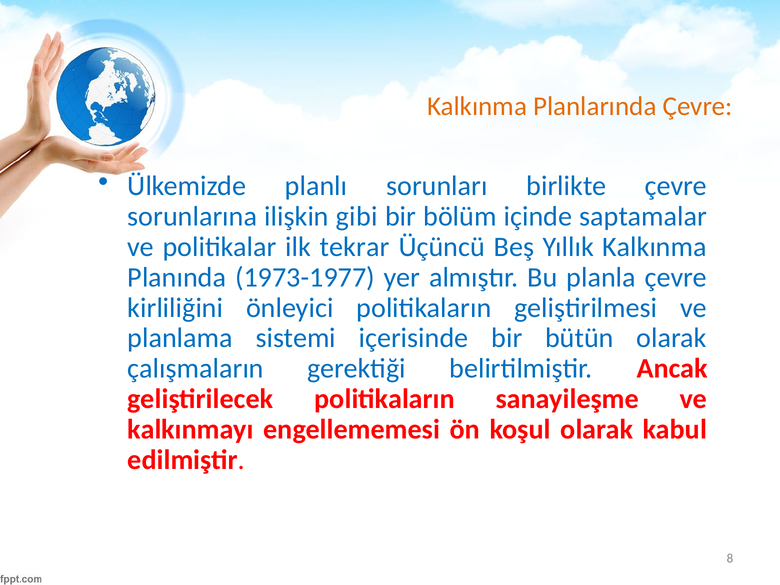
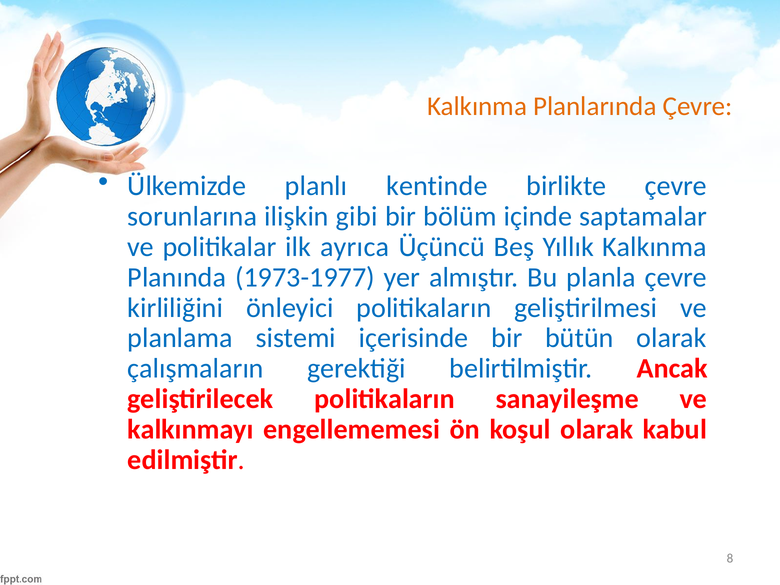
sorunları: sorunları -> kentinde
tekrar: tekrar -> ayrıca
